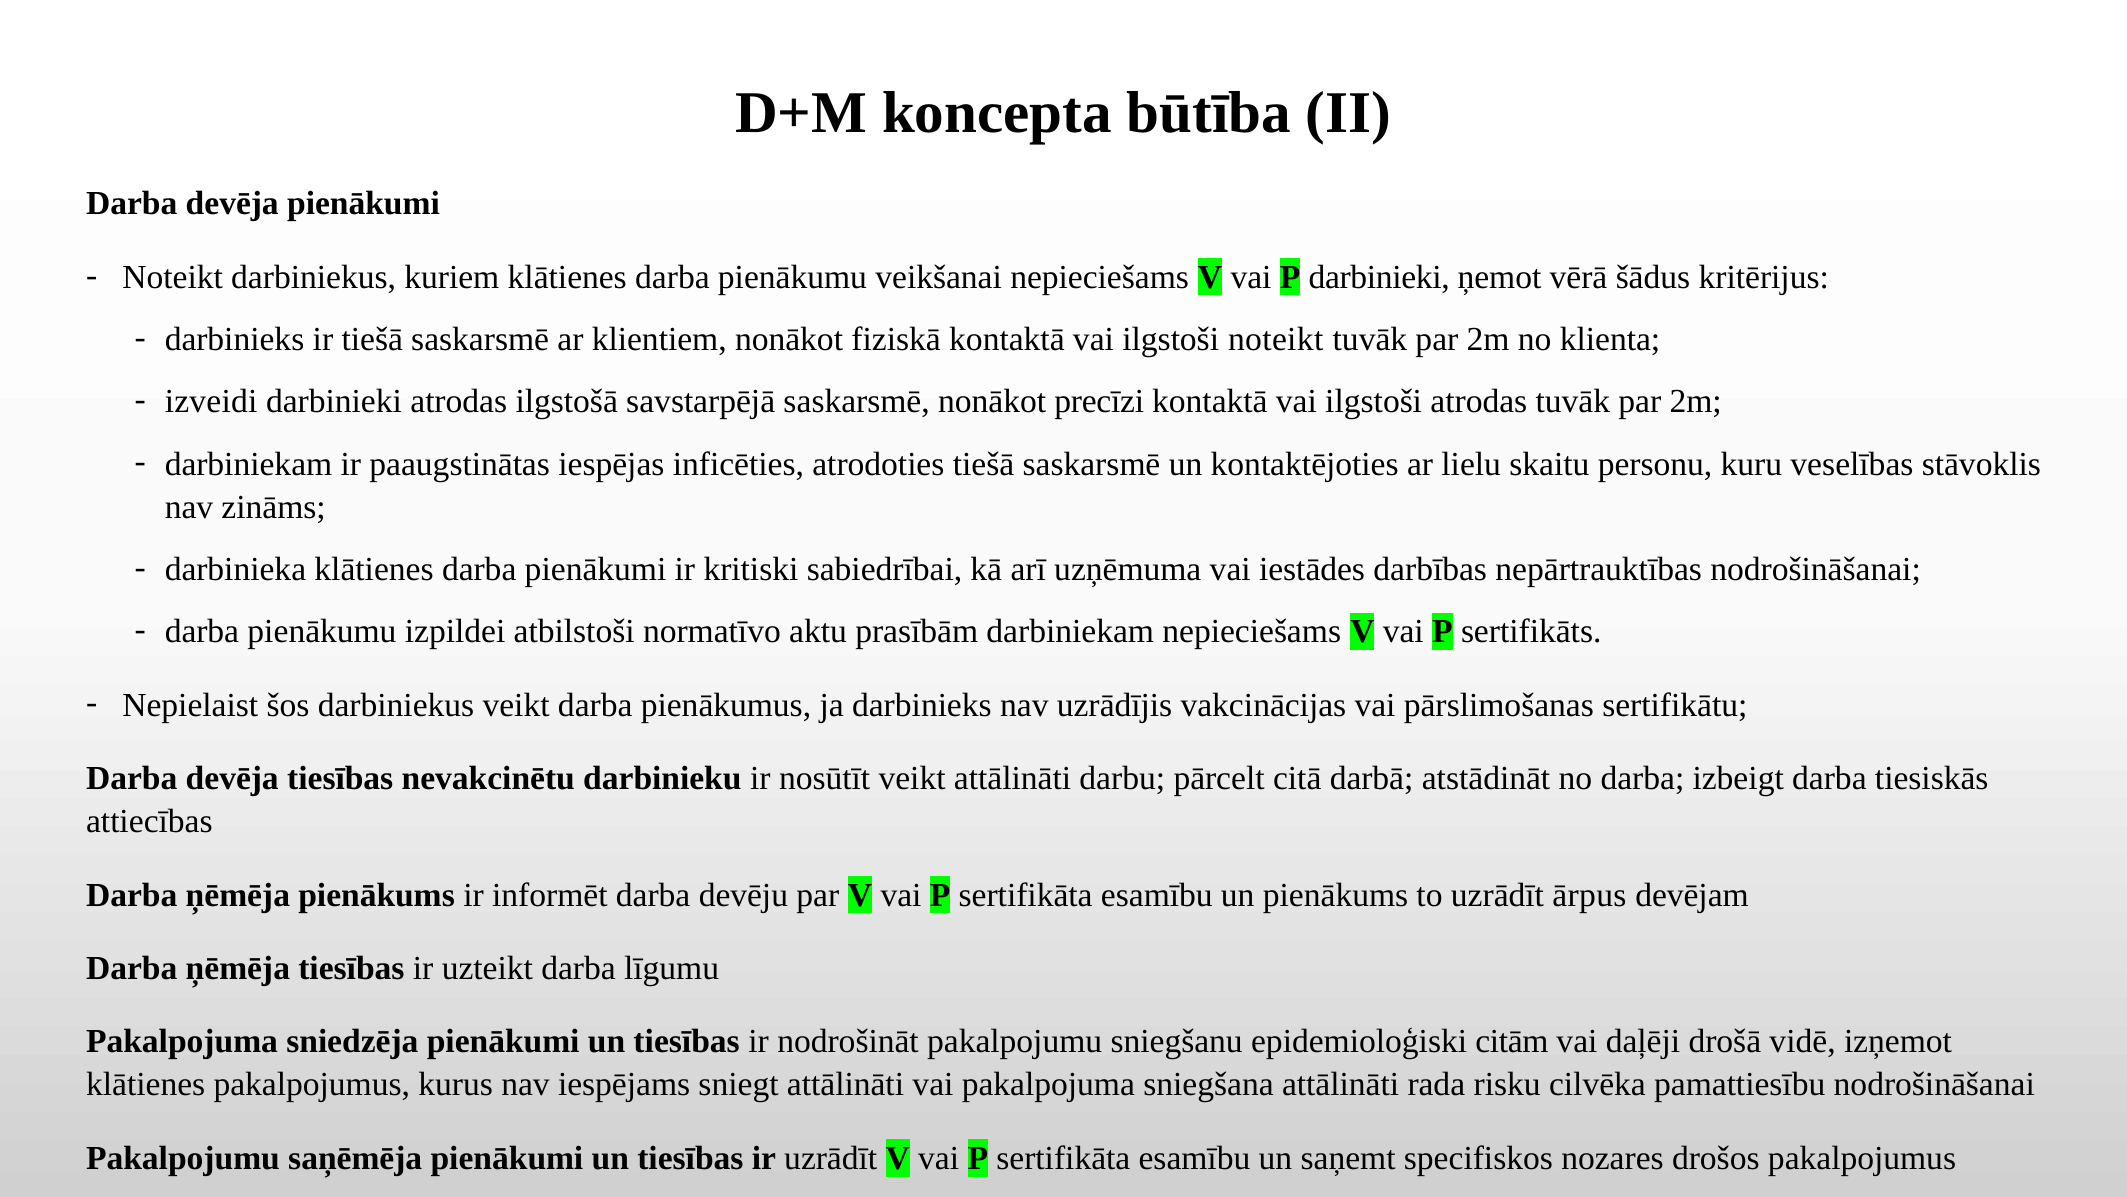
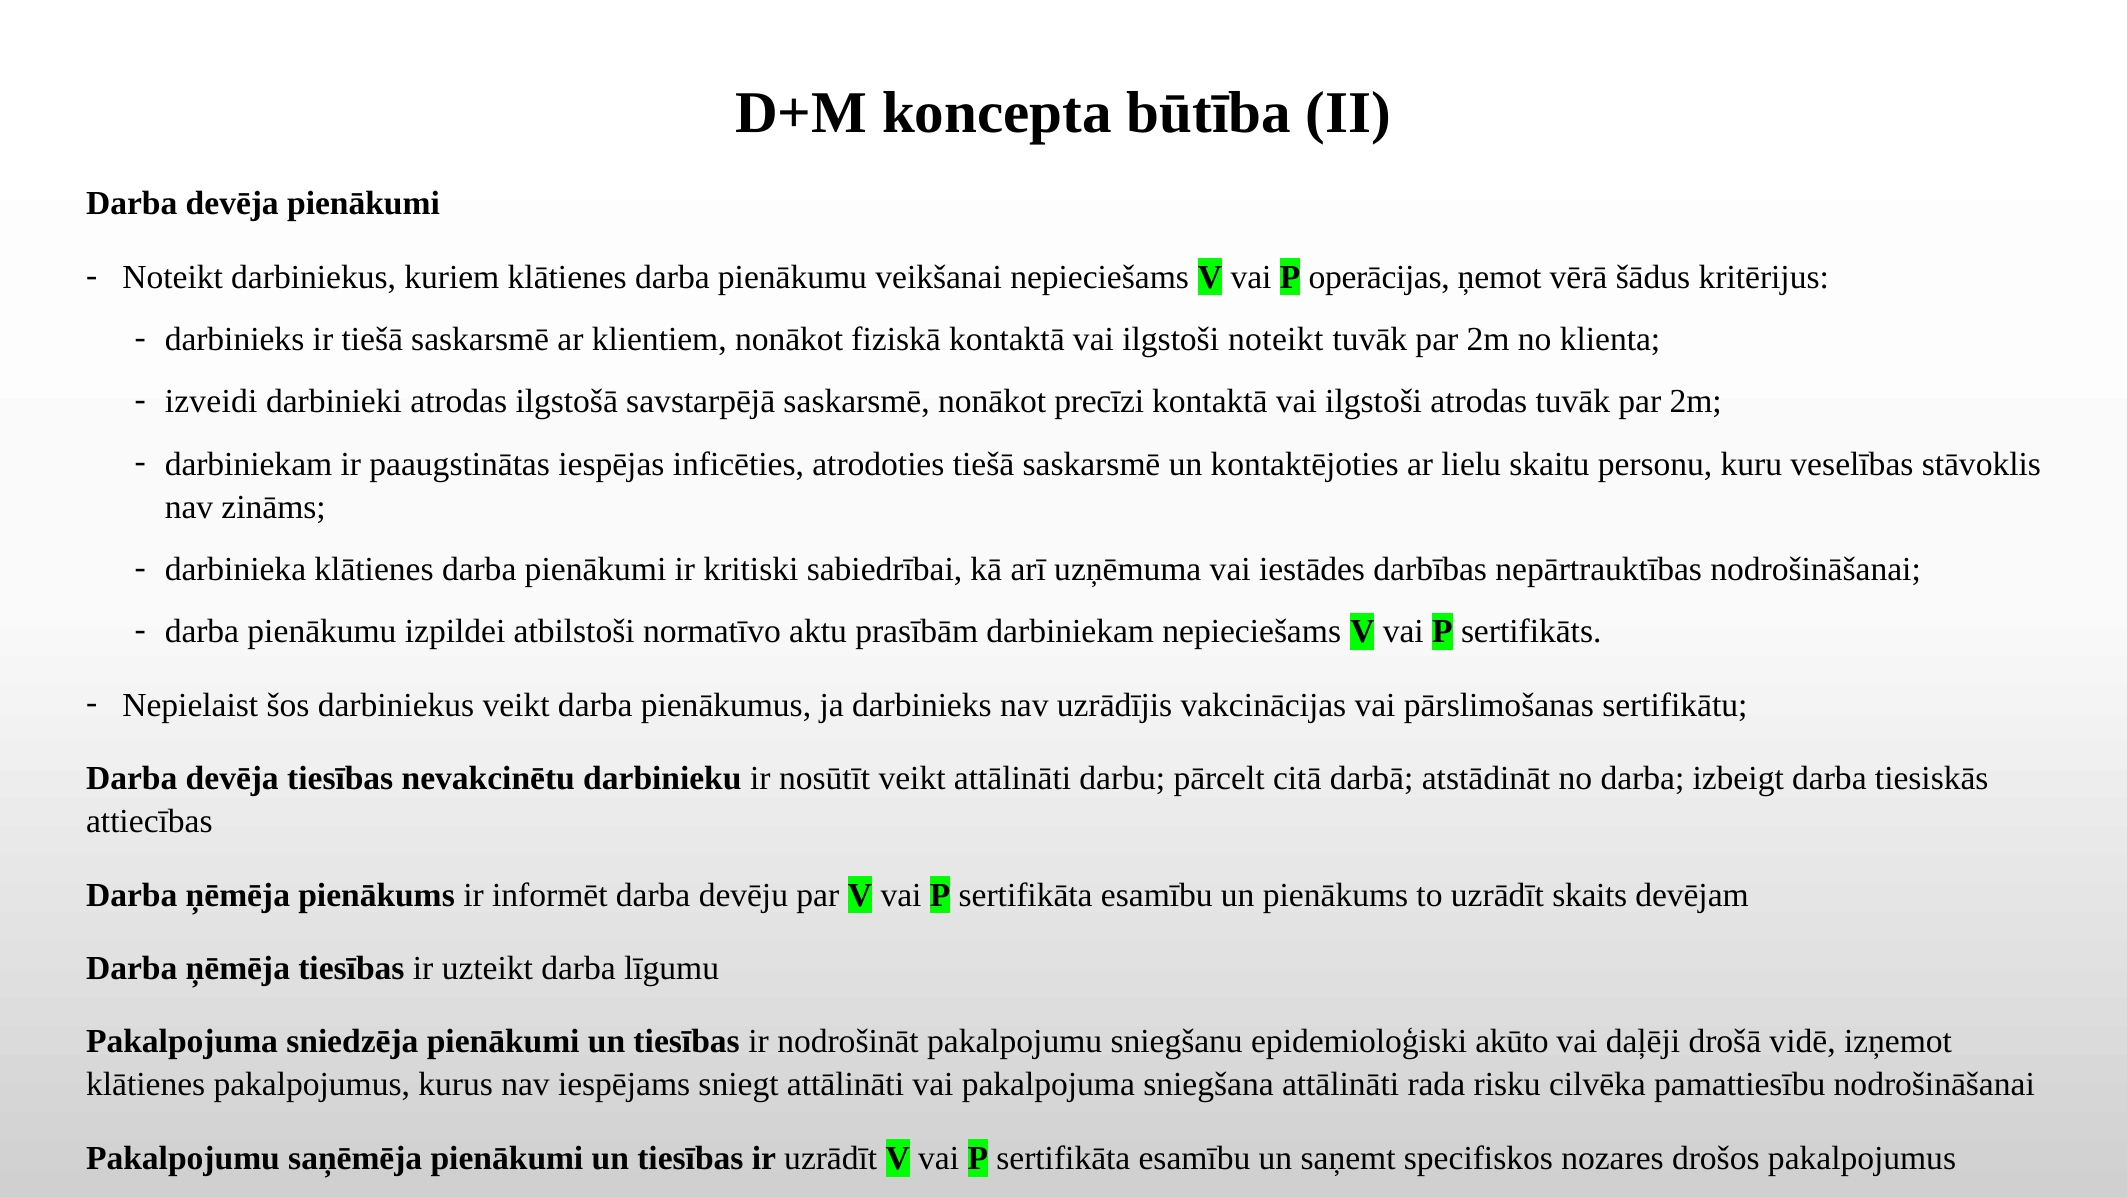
P darbinieki: darbinieki -> operācijas
ārpus: ārpus -> skaits
citām: citām -> akūto
